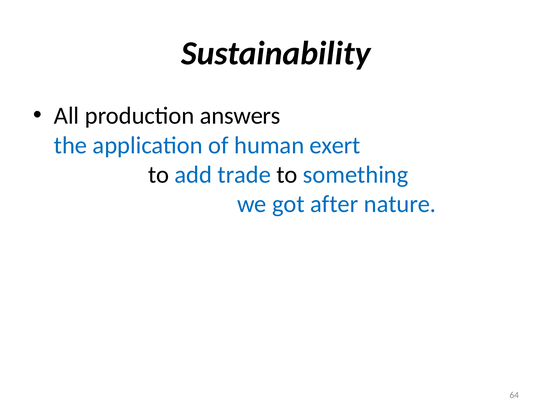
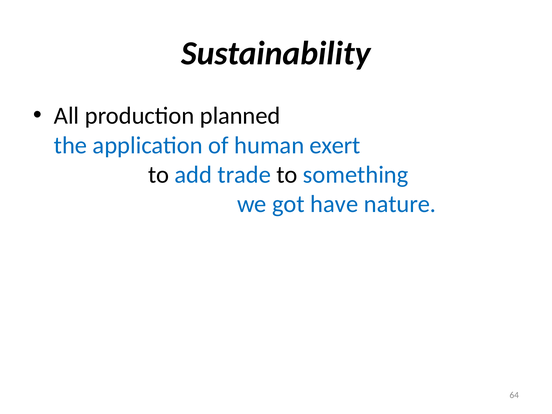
answers: answers -> planned
after: after -> have
